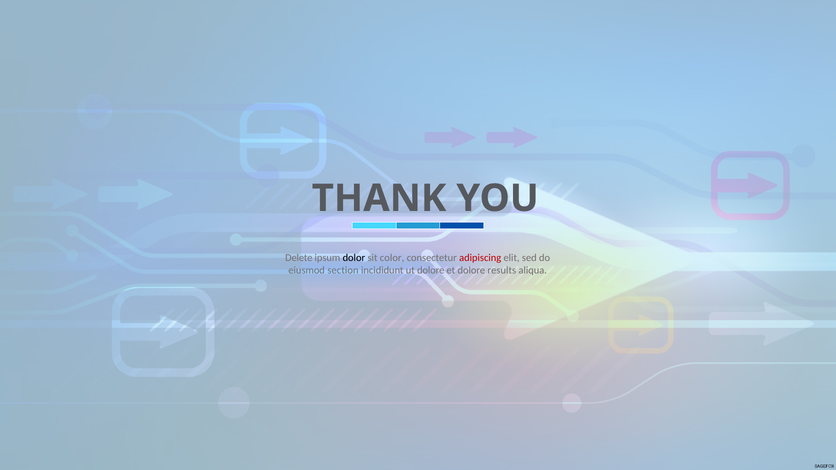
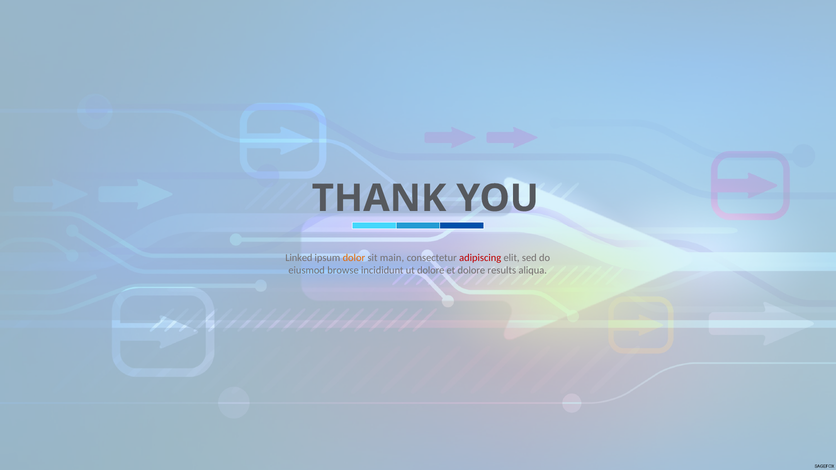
Delete: Delete -> Linked
dolor colour: black -> orange
color: color -> main
section: section -> browse
